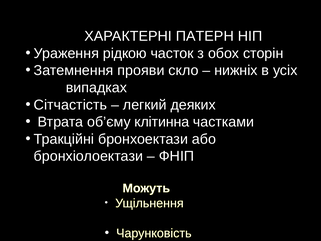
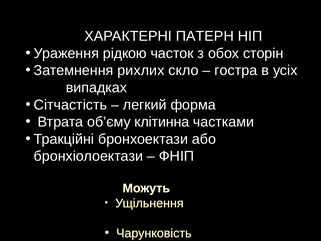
прояви: прояви -> рихлих
нижніх: нижніх -> гостра
деяких: деяких -> форма
